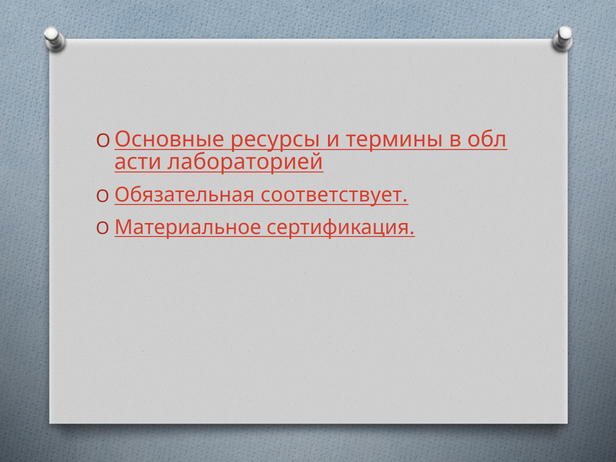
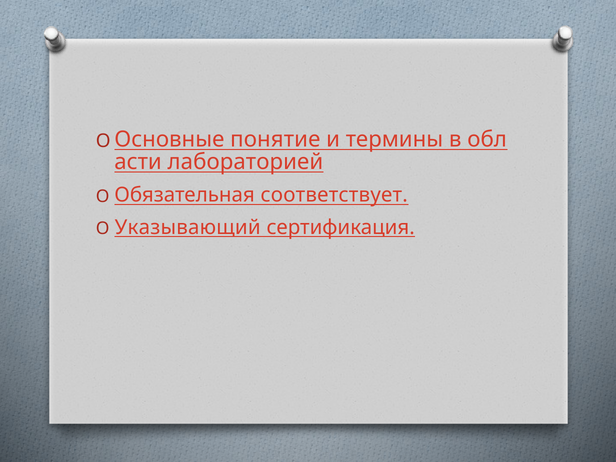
ресурсы: ресурсы -> понятие
Материальное: Материальное -> Указывающий
